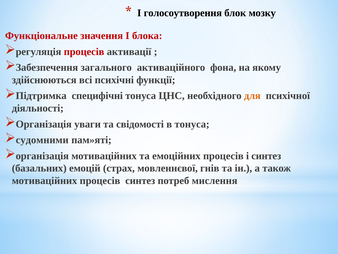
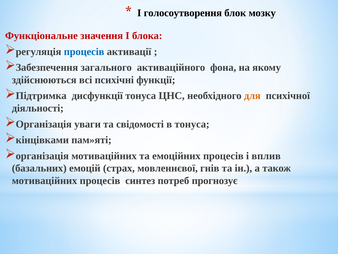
процесів at (84, 52) colour: red -> blue
специфічні: специфічні -> дисфункції
судомними: судомними -> кінцівками
і синтез: синтез -> вплив
мислення: мислення -> прогнозує
